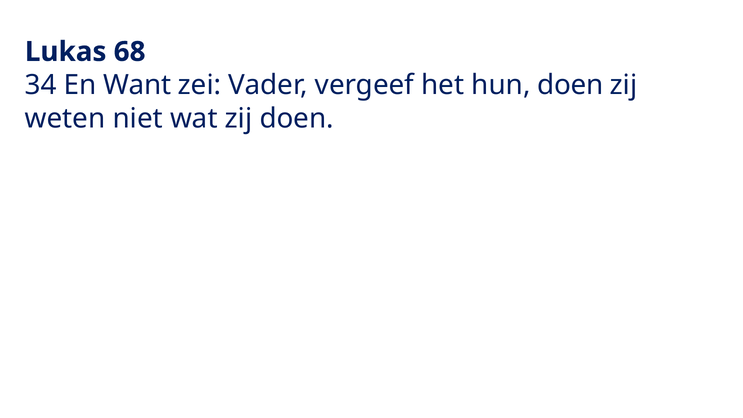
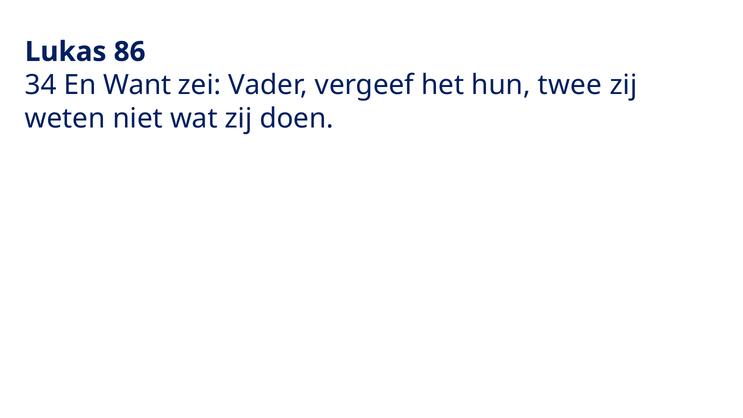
68: 68 -> 86
hun doen: doen -> twee
